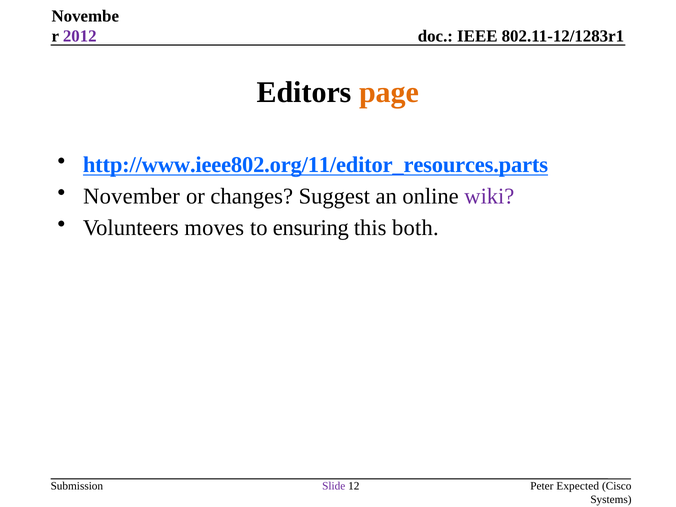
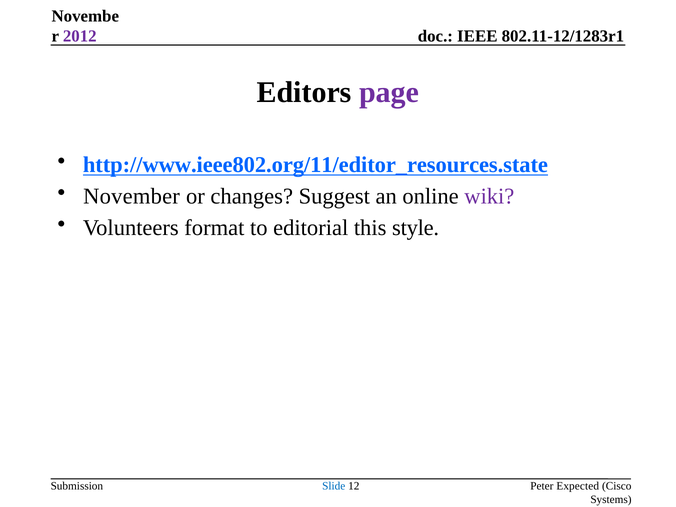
page colour: orange -> purple
http://www.ieee802.org/11/editor_resources.parts: http://www.ieee802.org/11/editor_resources.parts -> http://www.ieee802.org/11/editor_resources.state
moves: moves -> format
ensuring: ensuring -> editorial
both: both -> style
Slide colour: purple -> blue
